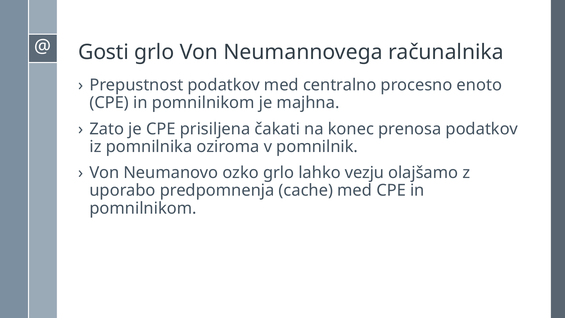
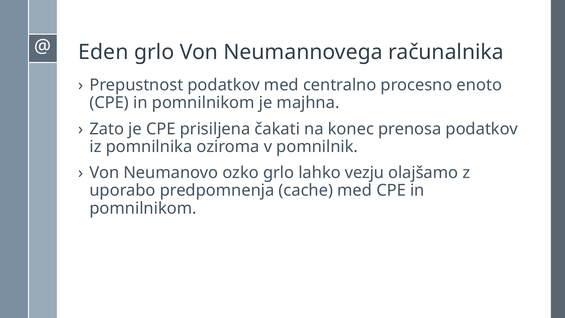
Gosti: Gosti -> Eden
